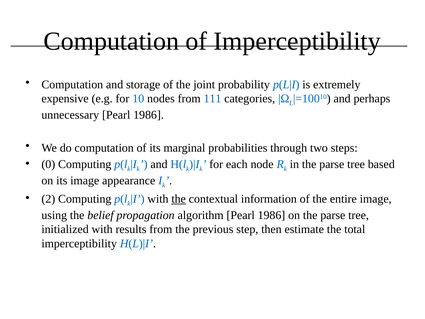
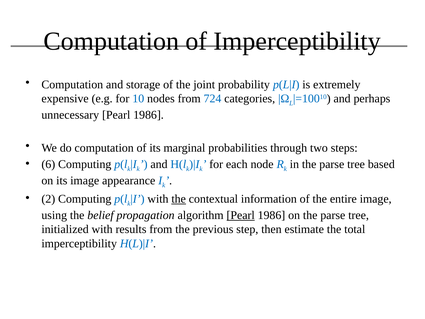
111: 111 -> 724
0: 0 -> 6
Pearl at (241, 215) underline: none -> present
